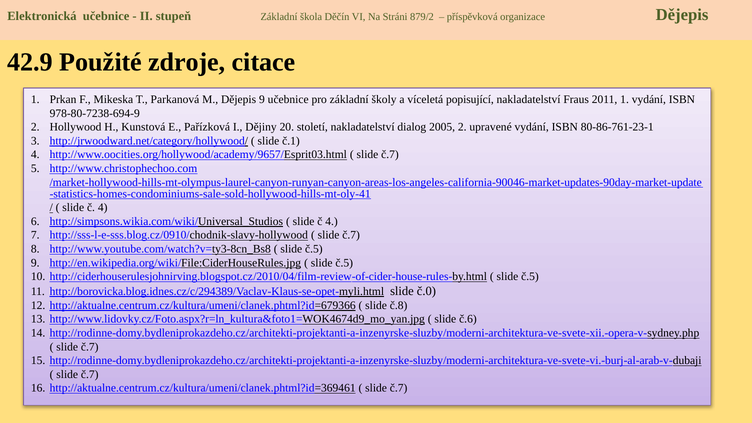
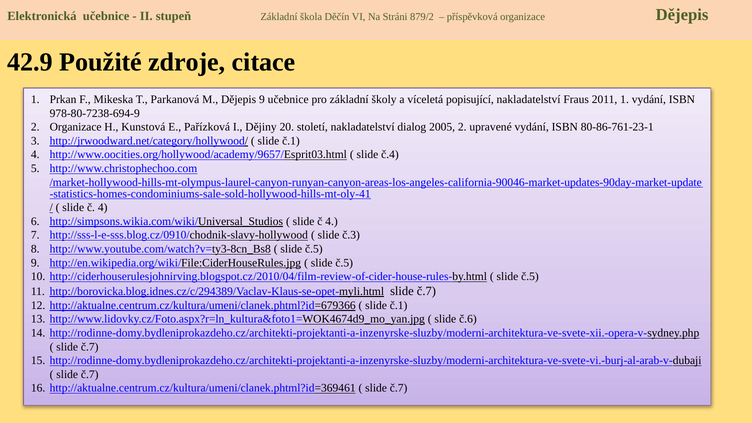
2 Hollywood: Hollywood -> Organizace
č.7 at (390, 155): č.7 -> č.4
č.7 at (351, 235): č.7 -> č.3
http://borovicka.blog.idnes.cz/c/294389/Vaclav-Klaus-se-opet-myli.html slide č.0: č.0 -> č.7
č.8 at (399, 305): č.8 -> č.1
